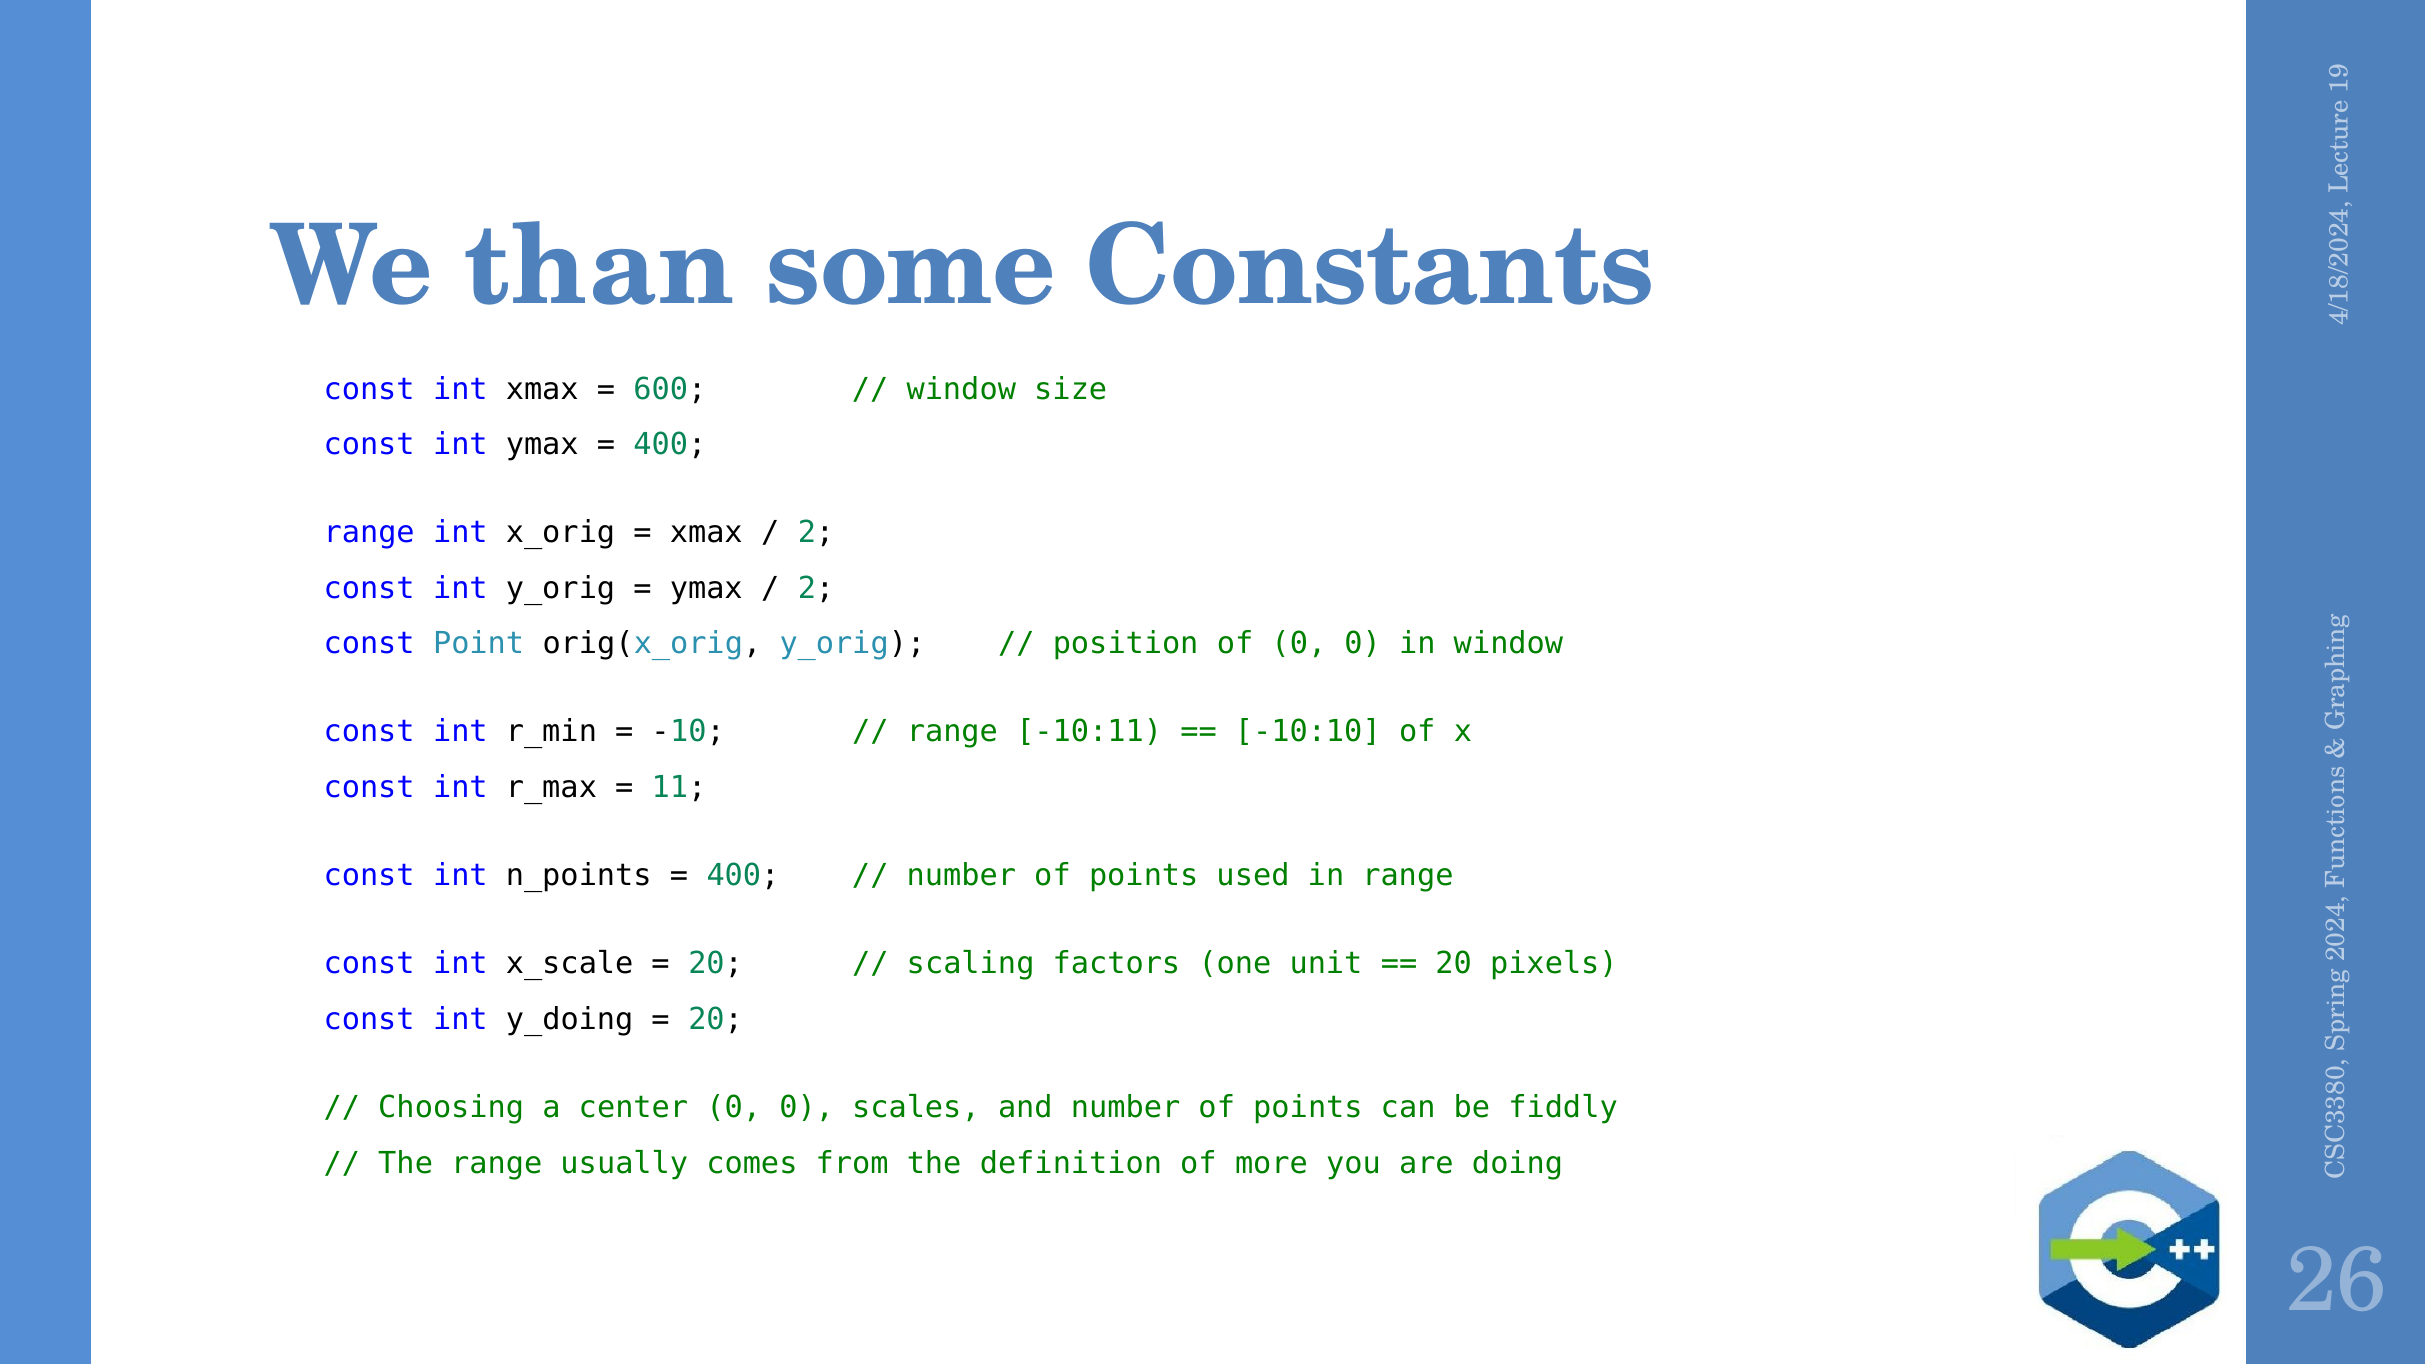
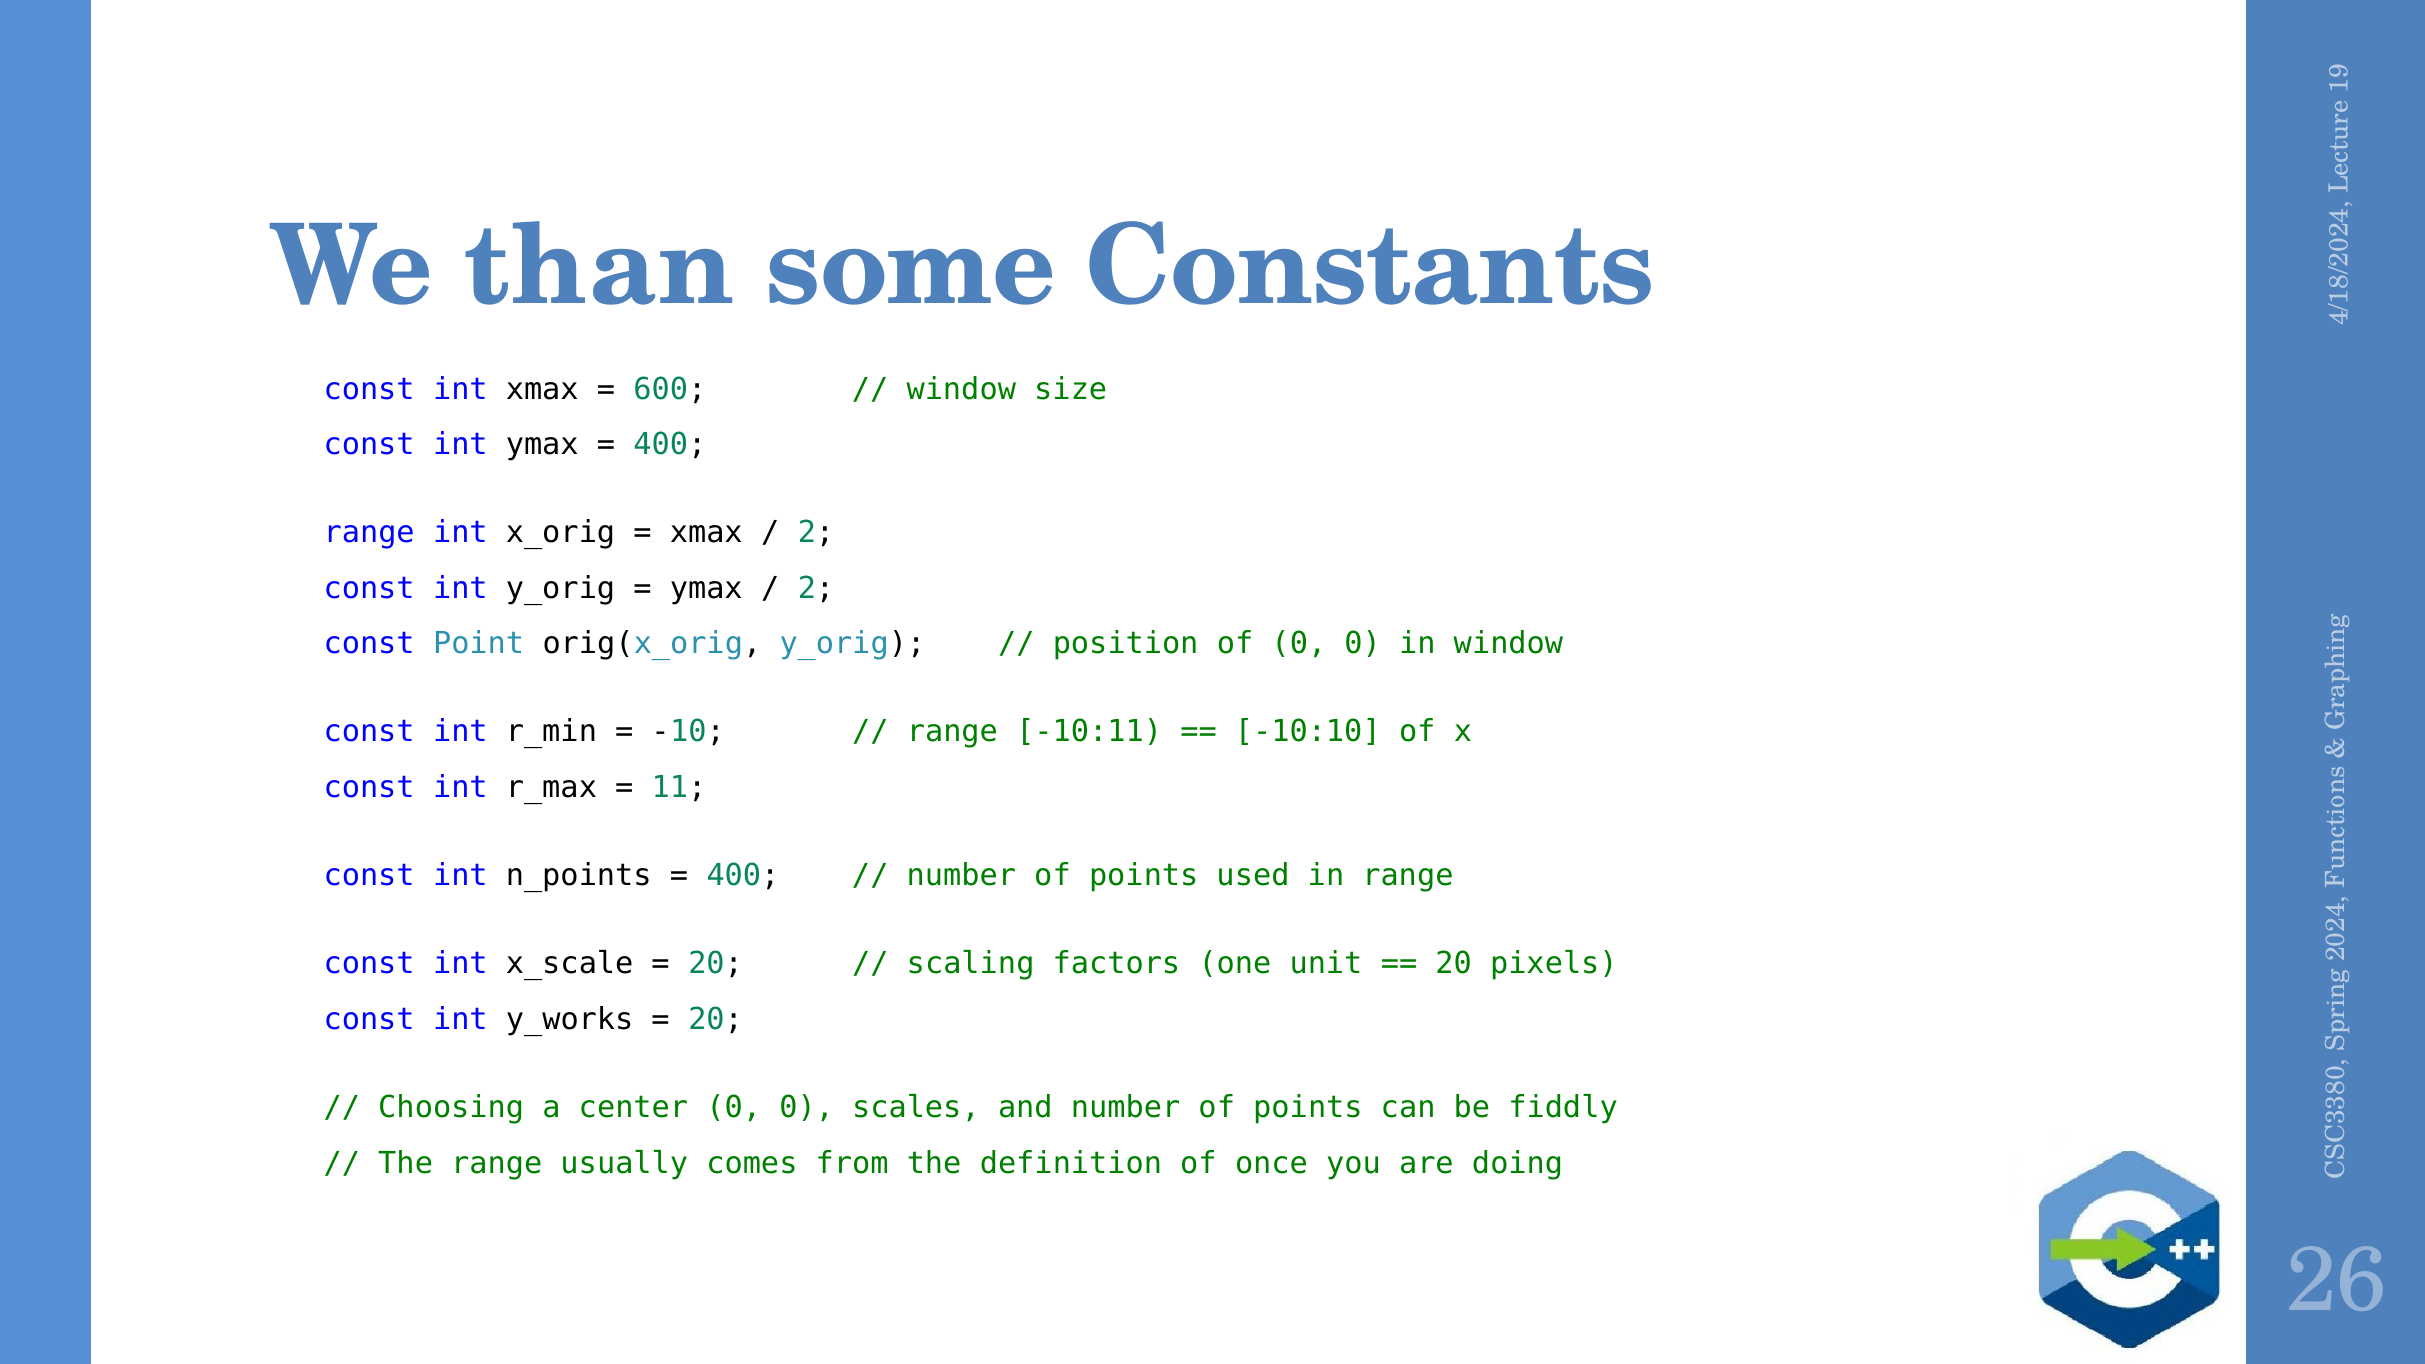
y_doing: y_doing -> y_works
more: more -> once
